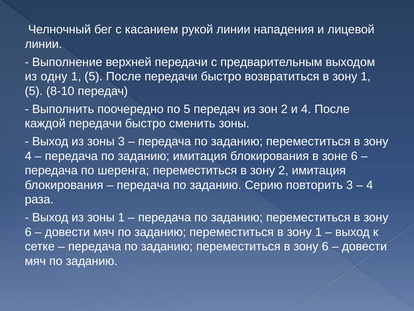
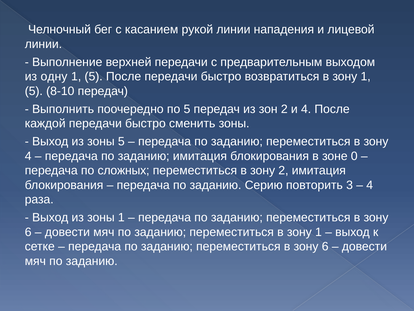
зоны 3: 3 -> 5
зоне 6: 6 -> 0
шеренга: шеренга -> сложных
